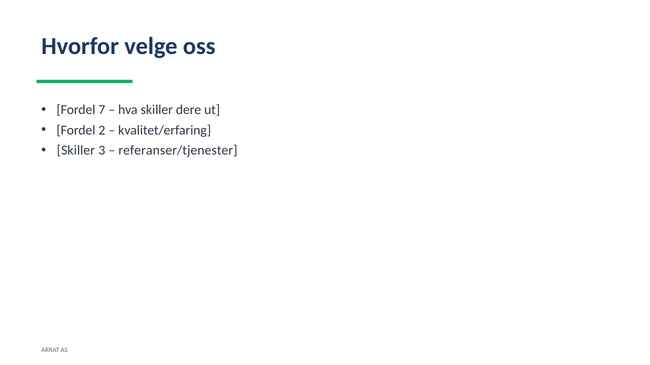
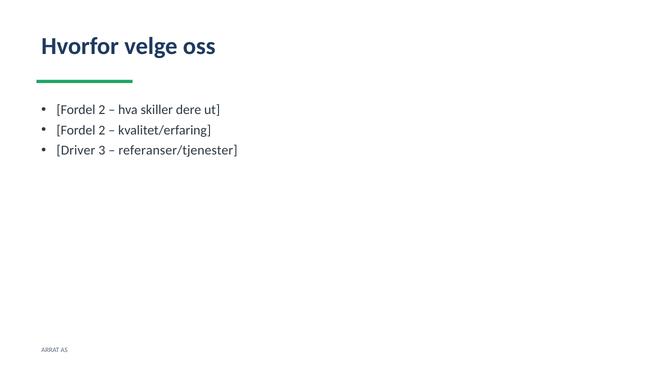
7 at (102, 110): 7 -> 2
Skiller at (76, 151): Skiller -> Driver
